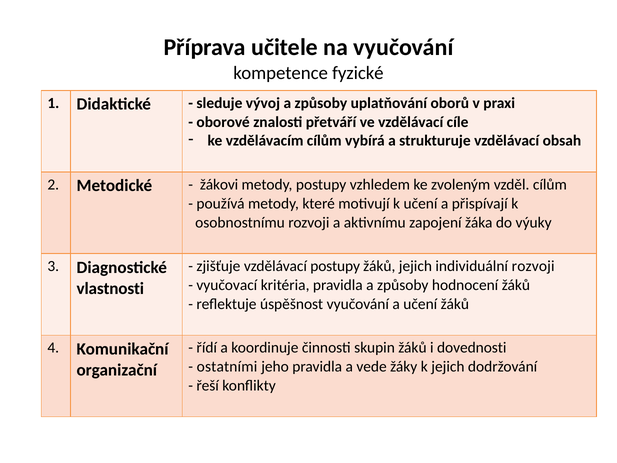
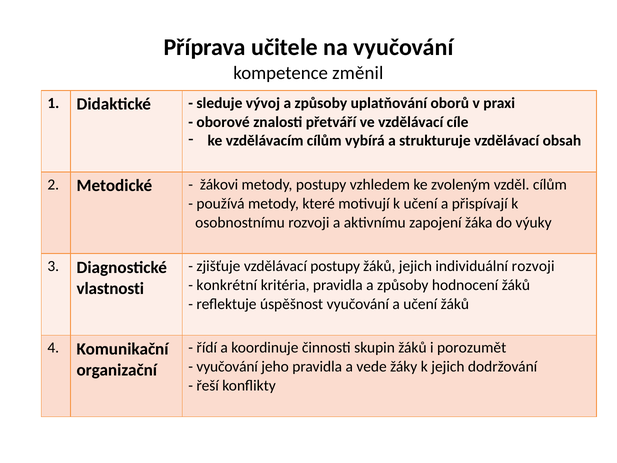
fyzické: fyzické -> změnil
vyučovací: vyučovací -> konkrétní
dovednosti: dovednosti -> porozumět
ostatními at (227, 366): ostatními -> vyučování
